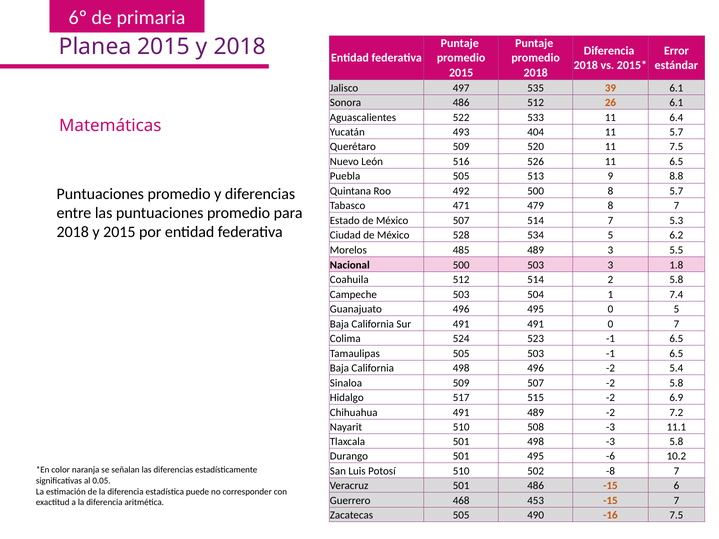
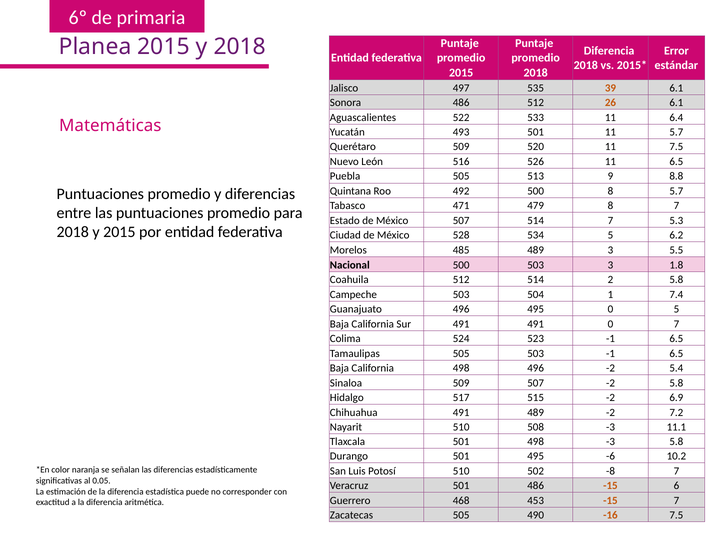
493 404: 404 -> 501
